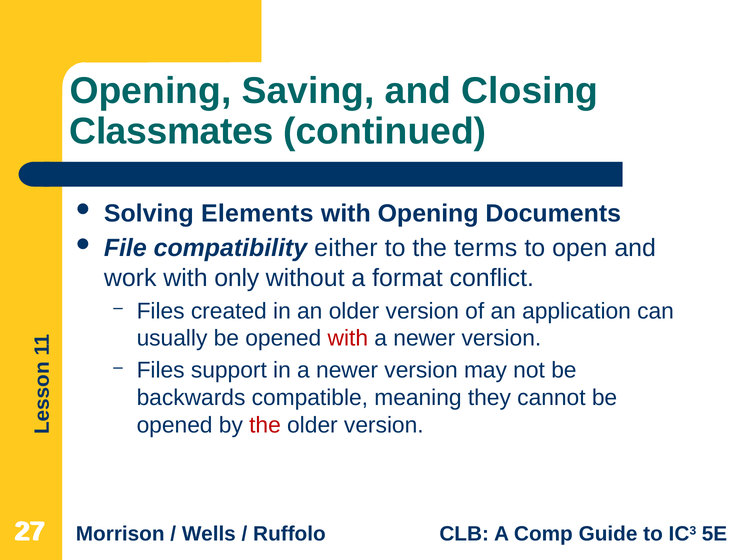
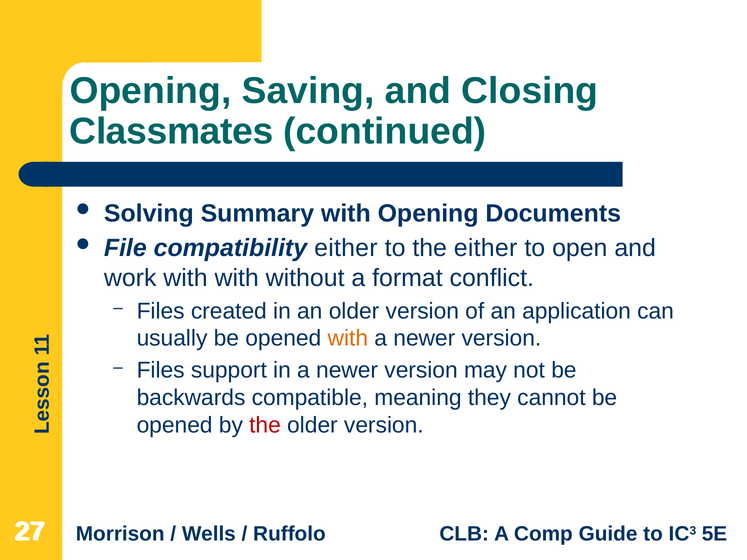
Elements: Elements -> Summary
the terms: terms -> either
with only: only -> with
with at (348, 339) colour: red -> orange
